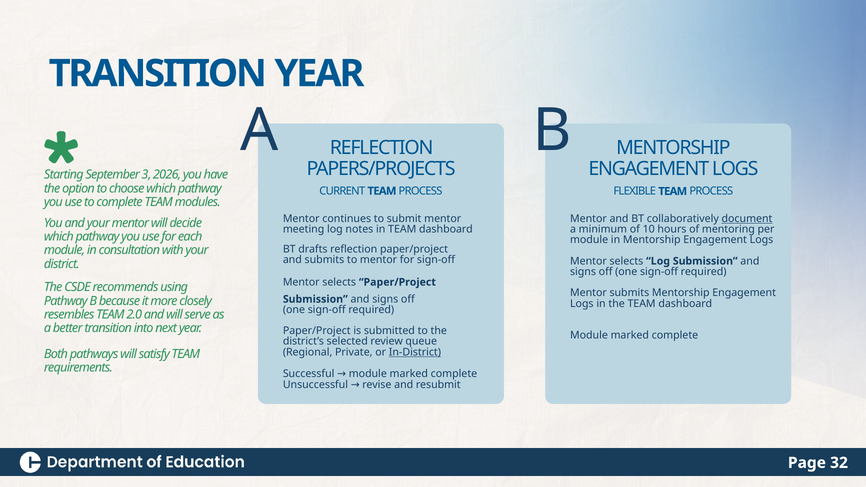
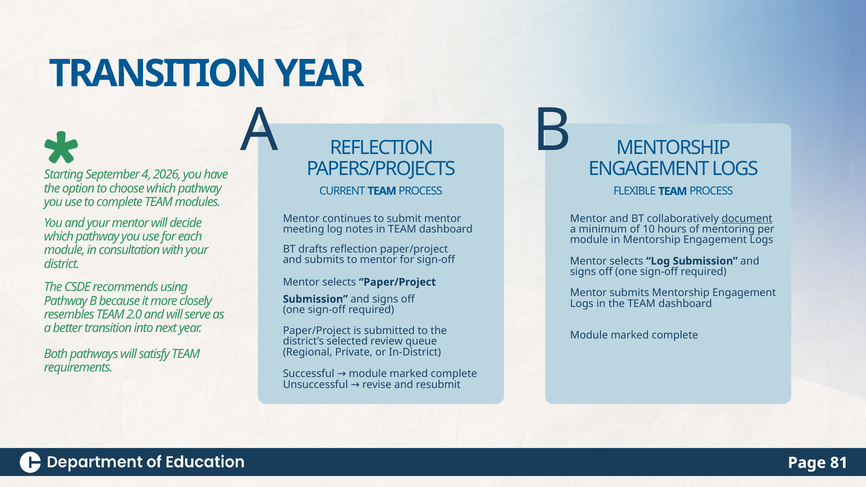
3: 3 -> 4
In-District underline: present -> none
32: 32 -> 81
